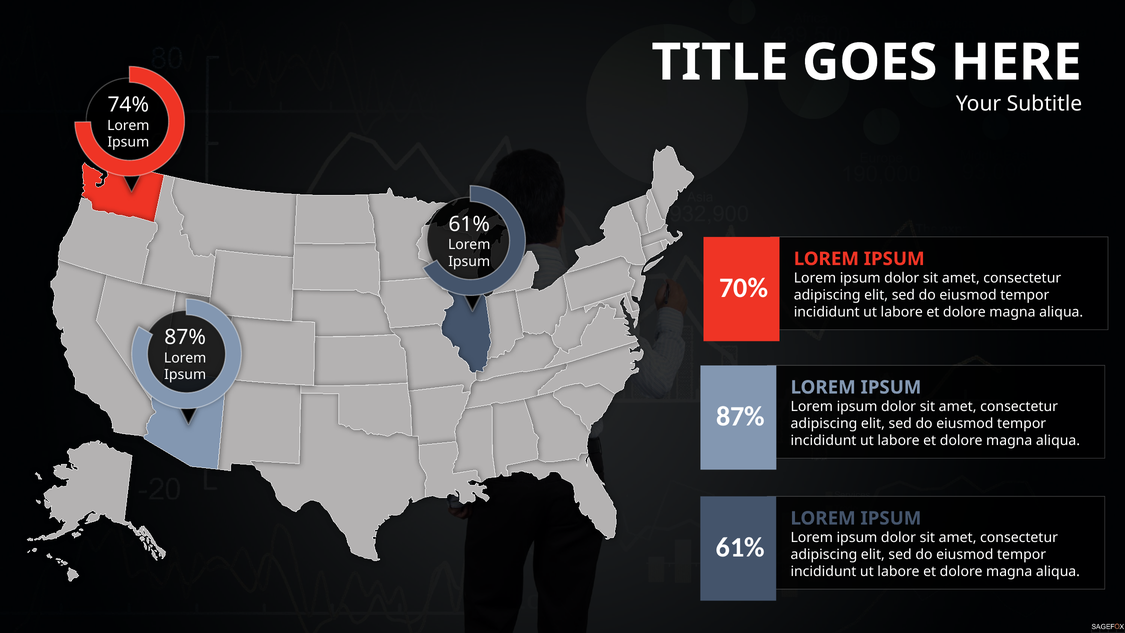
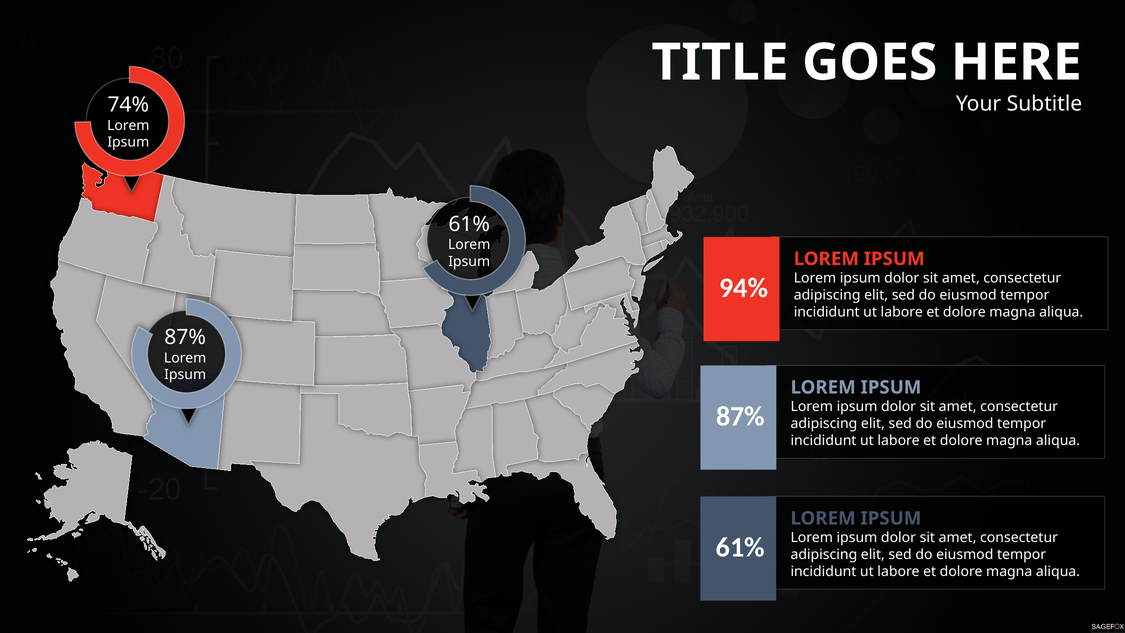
70%: 70% -> 94%
